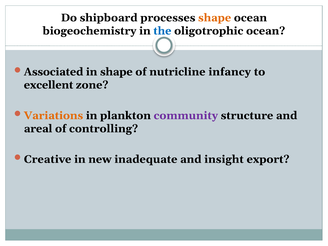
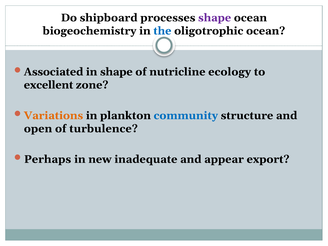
shape at (215, 18) colour: orange -> purple
infancy: infancy -> ecology
community colour: purple -> blue
areal: areal -> open
controlling: controlling -> turbulence
Creative: Creative -> Perhaps
insight: insight -> appear
